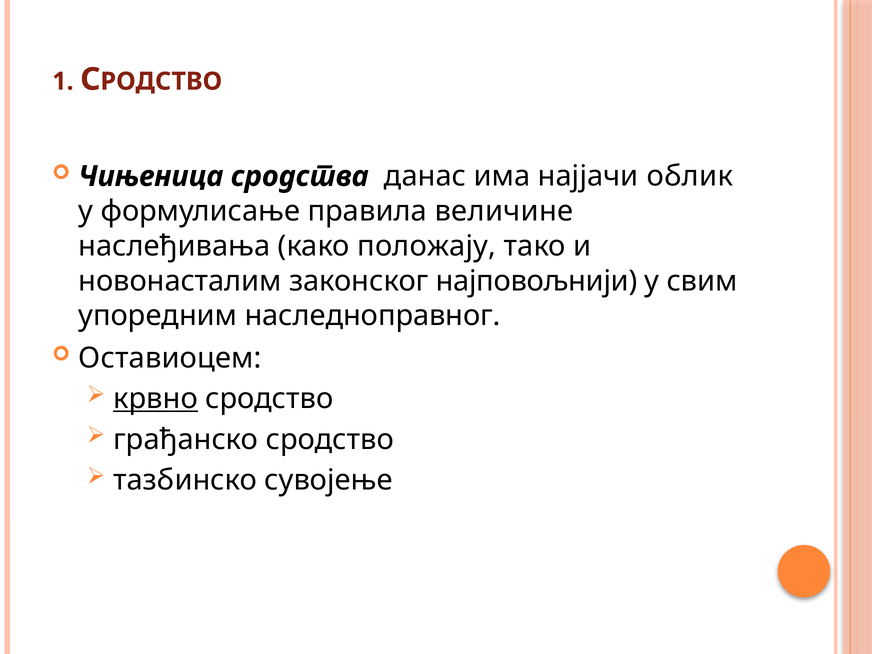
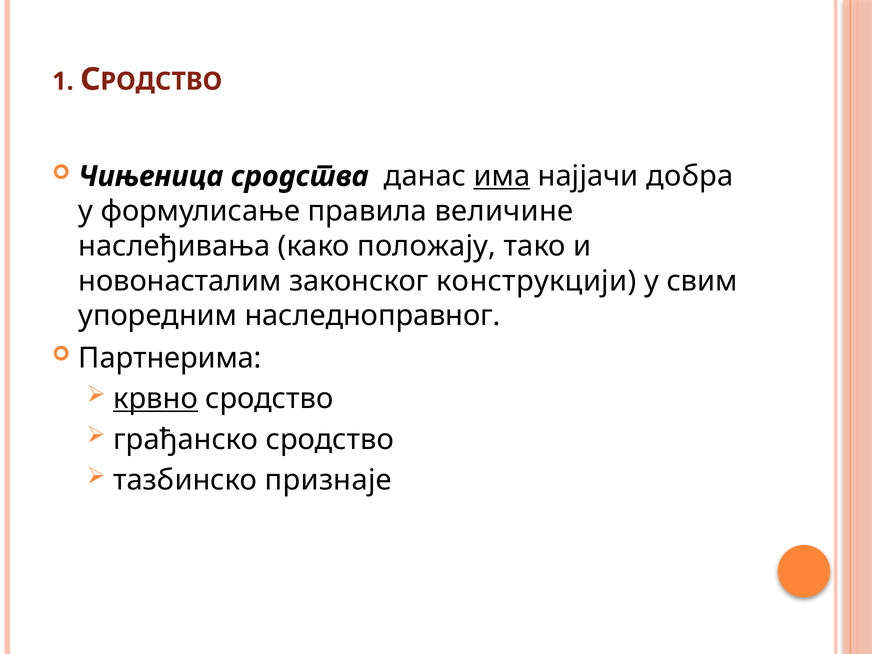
има underline: none -> present
облик: облик -> добра
најповољнији: најповољнији -> конструкцији
Оставиоцем: Оставиоцем -> Партнерима
сувојење: сувојење -> признаје
